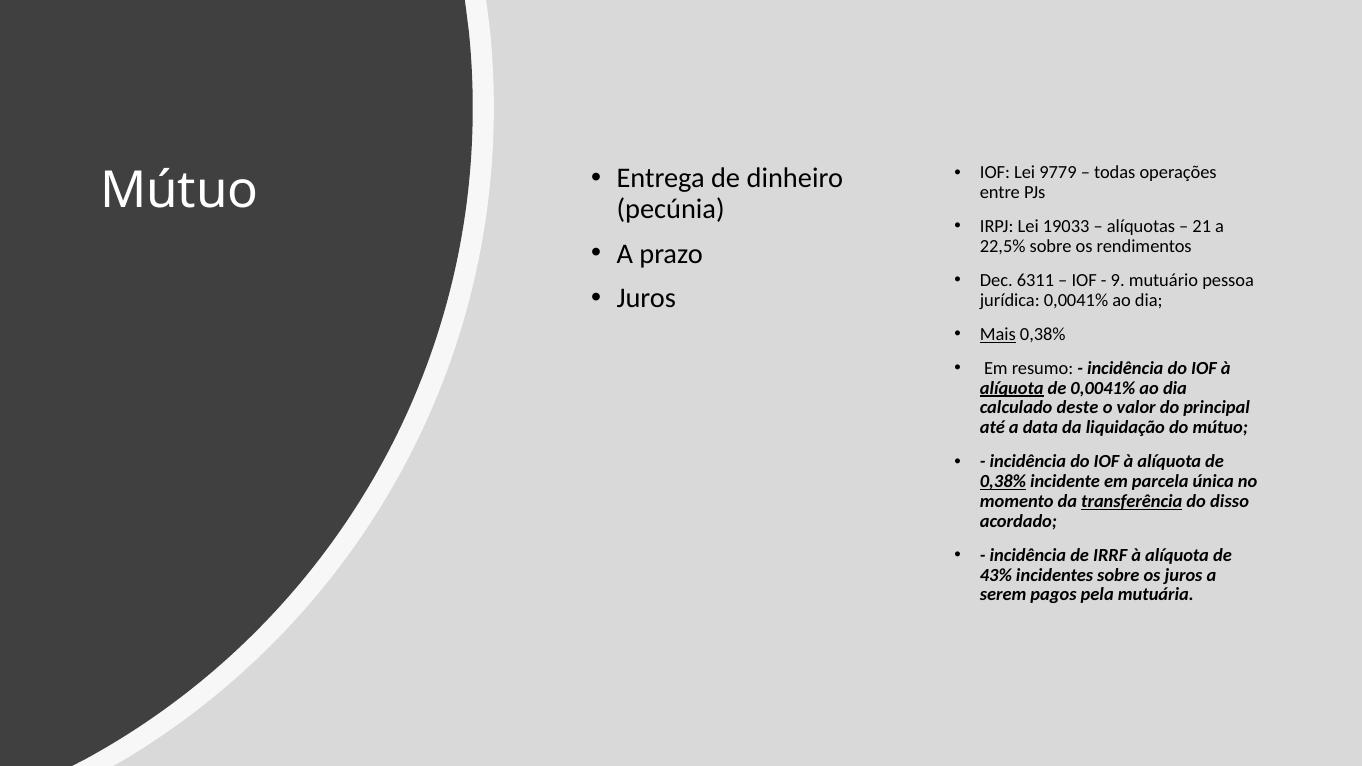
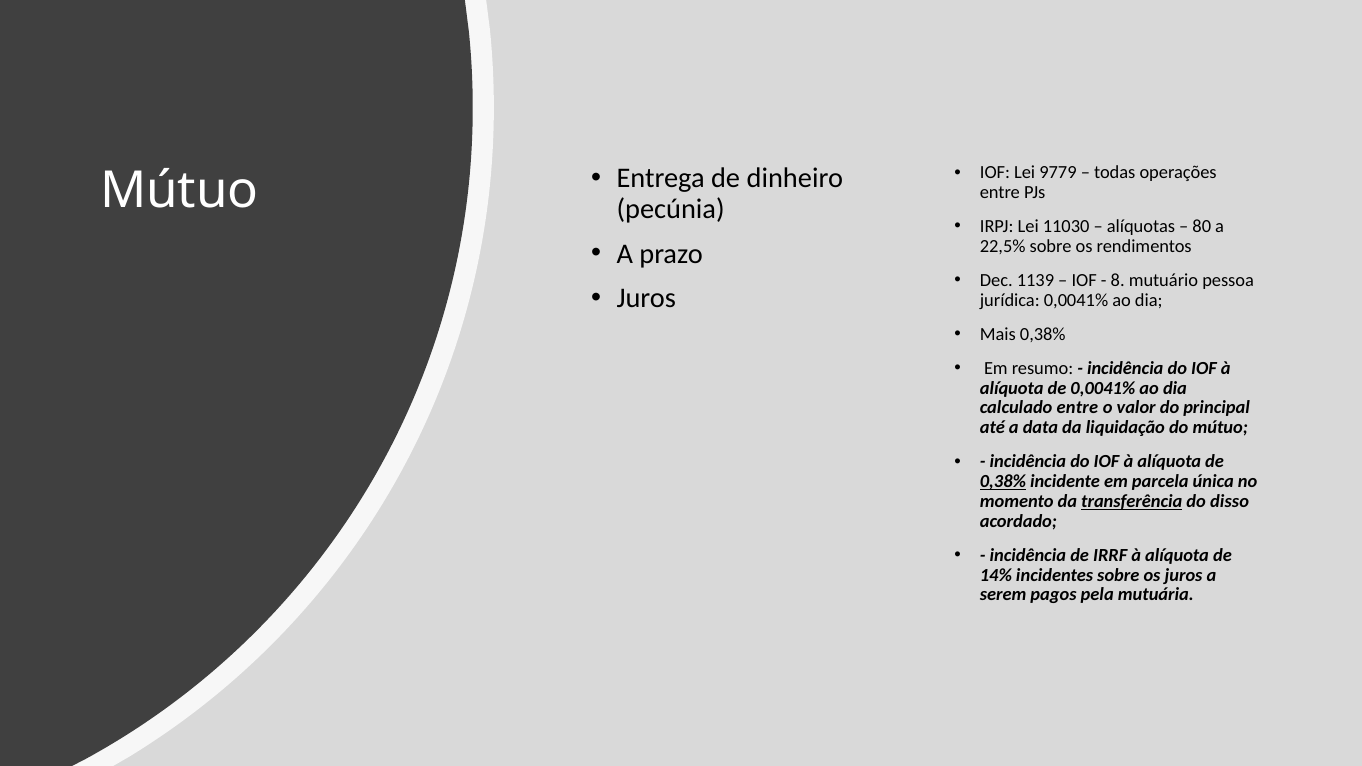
19033: 19033 -> 11030
21: 21 -> 80
6311: 6311 -> 1139
9: 9 -> 8
Mais underline: present -> none
alíquota at (1012, 388) underline: present -> none
calculado deste: deste -> entre
43%: 43% -> 14%
